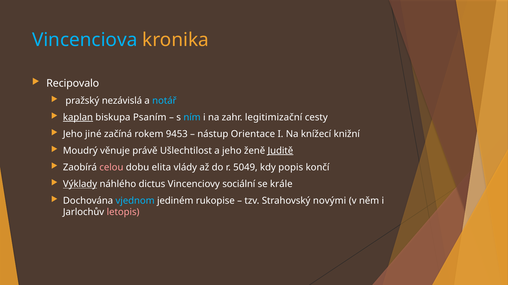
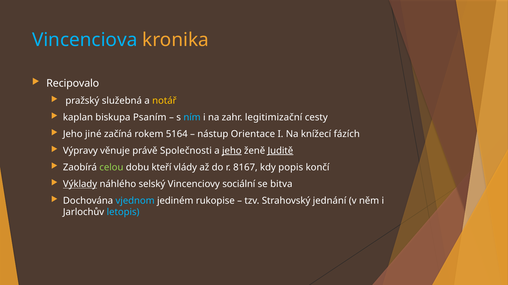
nezávislá: nezávislá -> služebná
notář colour: light blue -> yellow
kaplan underline: present -> none
9453: 9453 -> 5164
knižní: knižní -> fázích
Moudrý: Moudrý -> Výpravy
Ušlechtilost: Ušlechtilost -> Společnosti
jeho at (232, 151) underline: none -> present
celou colour: pink -> light green
elita: elita -> kteří
5049: 5049 -> 8167
dictus: dictus -> selský
krále: krále -> bitva
novými: novými -> jednání
letopis colour: pink -> light blue
